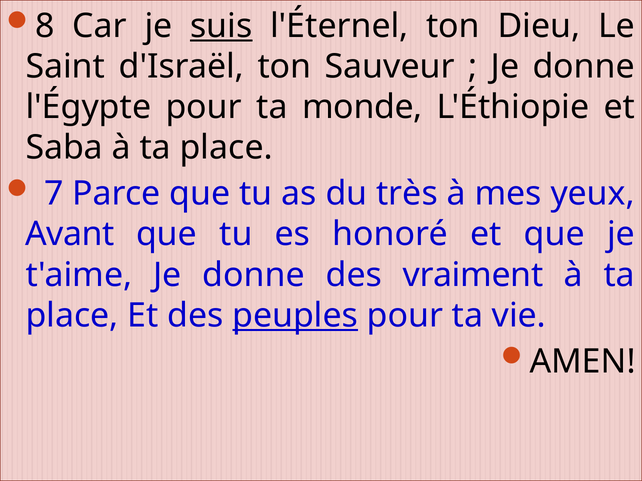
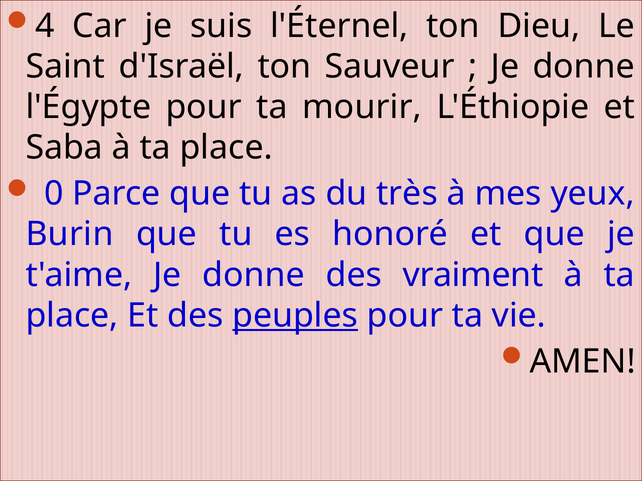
8: 8 -> 4
suis underline: present -> none
monde: monde -> mourir
7: 7 -> 0
Avant: Avant -> Burin
